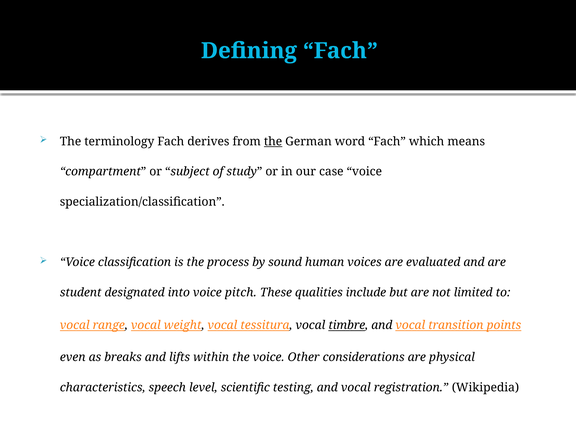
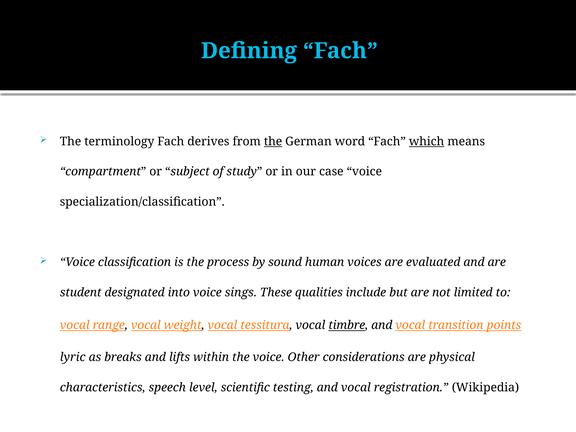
which underline: none -> present
pitch: pitch -> sings
even: even -> lyric
